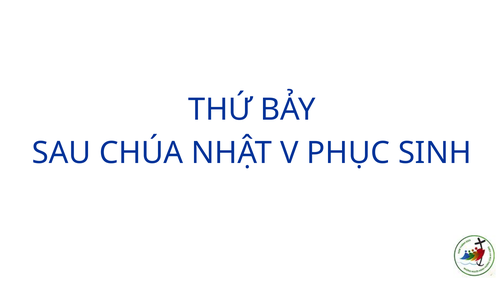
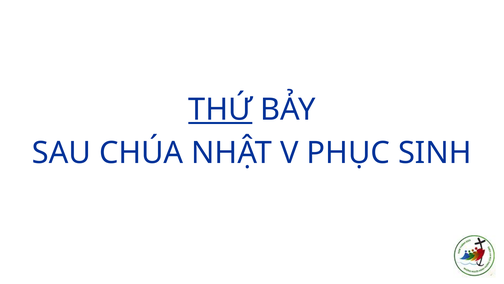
THỨ underline: none -> present
